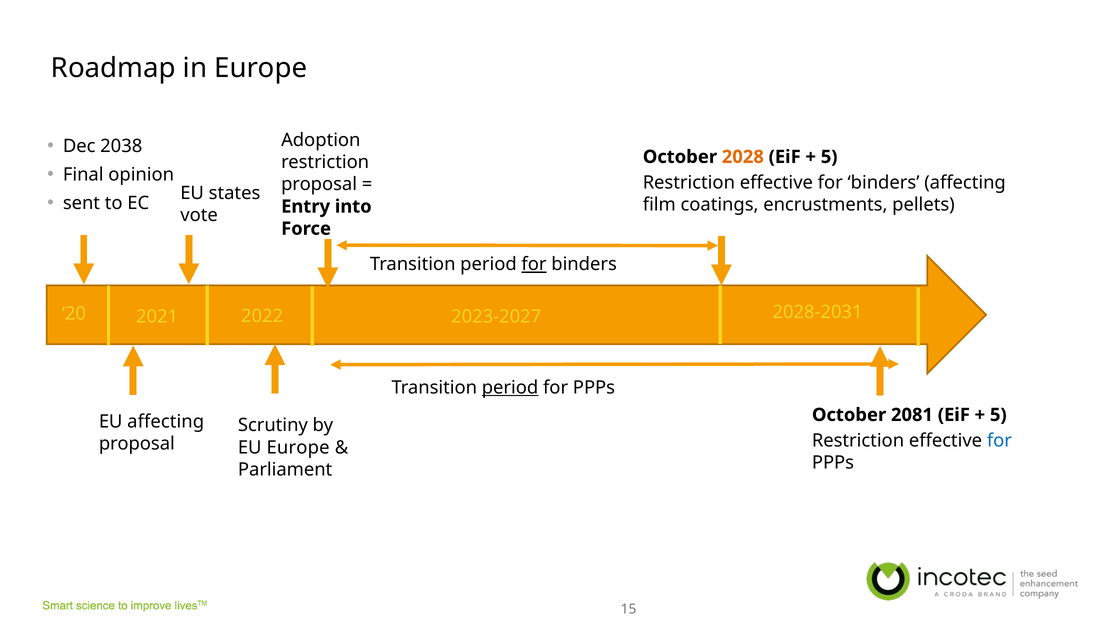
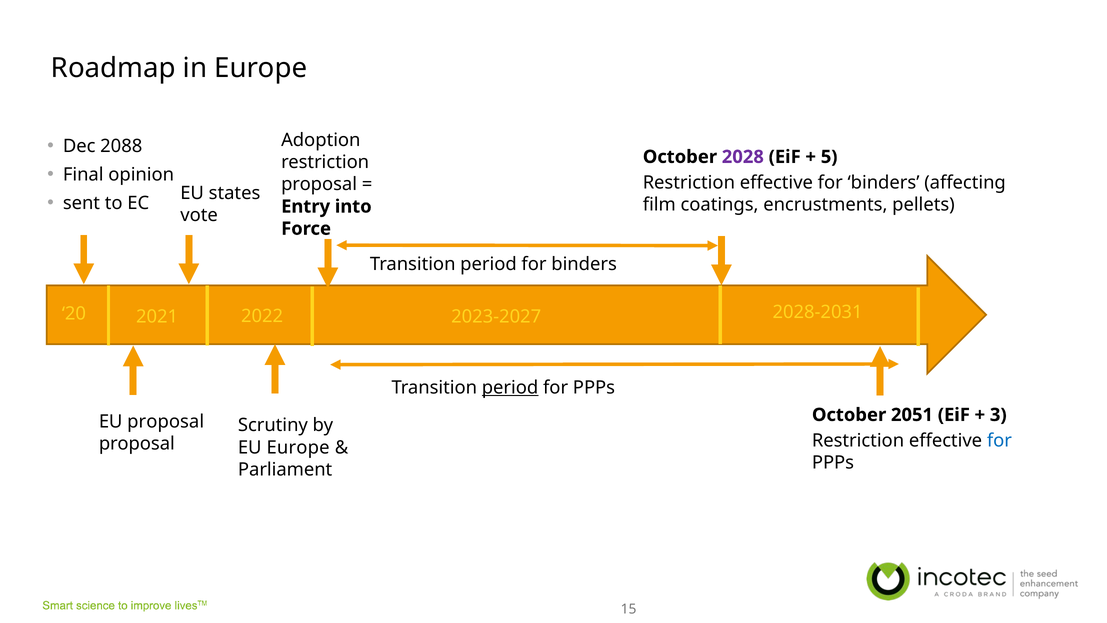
2038: 2038 -> 2088
2028 colour: orange -> purple
for at (534, 264) underline: present -> none
2081: 2081 -> 2051
5 at (998, 415): 5 -> 3
EU affecting: affecting -> proposal
